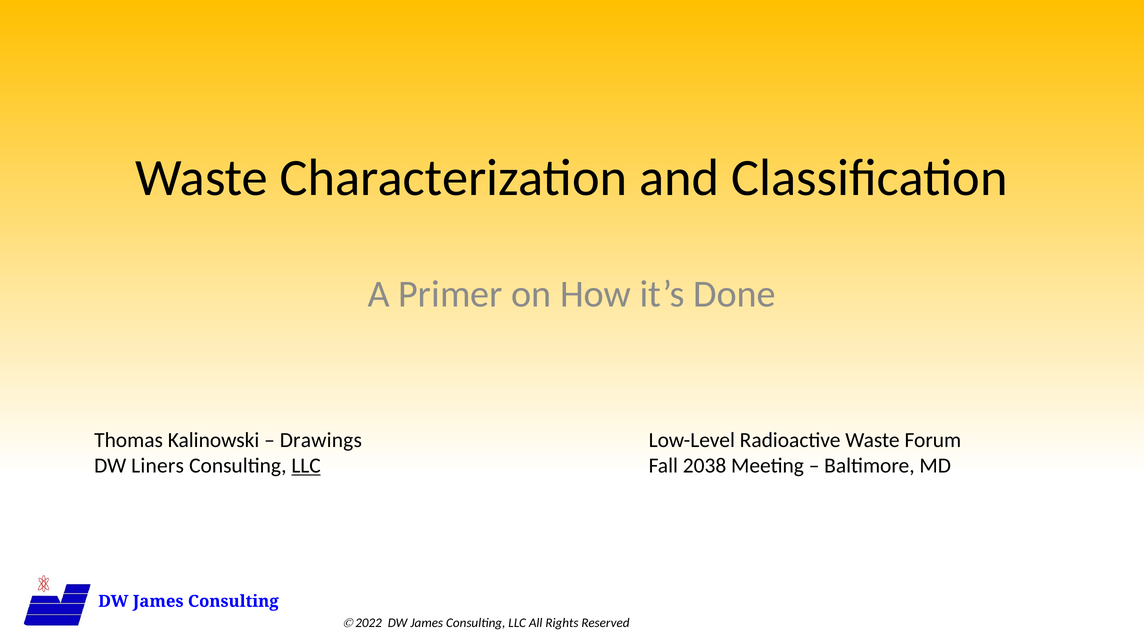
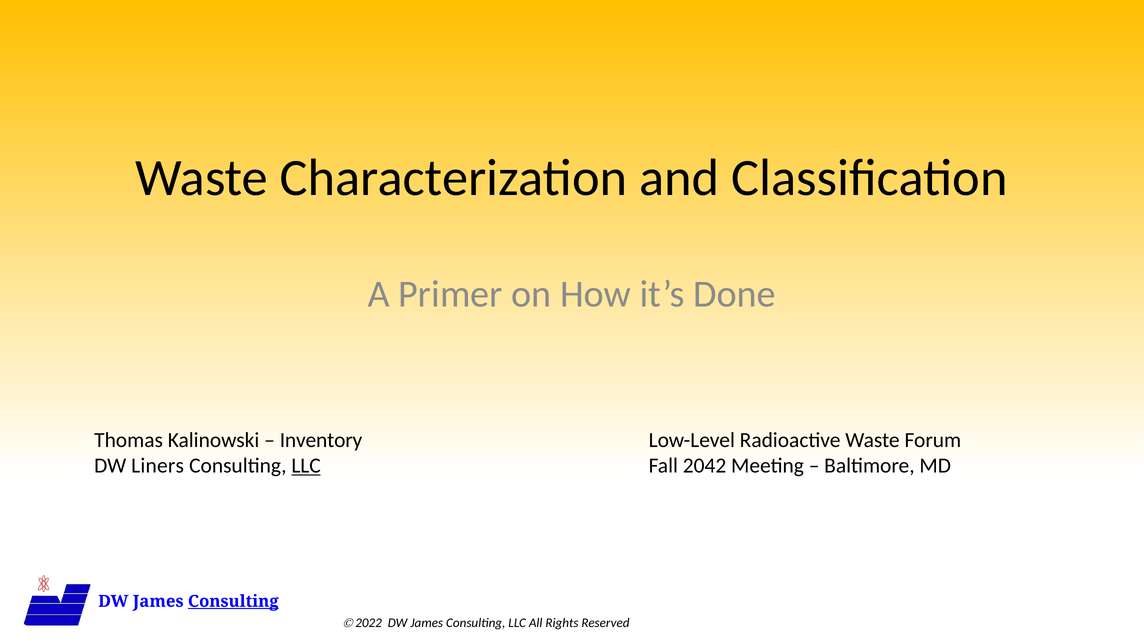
Drawings: Drawings -> Inventory
2038: 2038 -> 2042
Consulting at (233, 601) underline: none -> present
